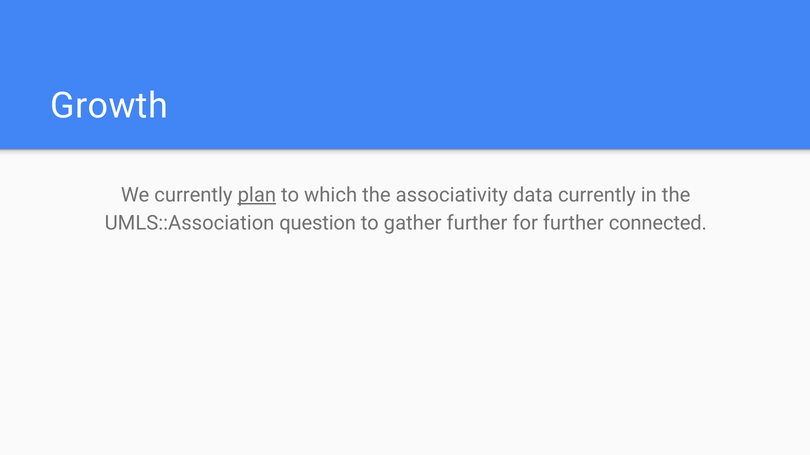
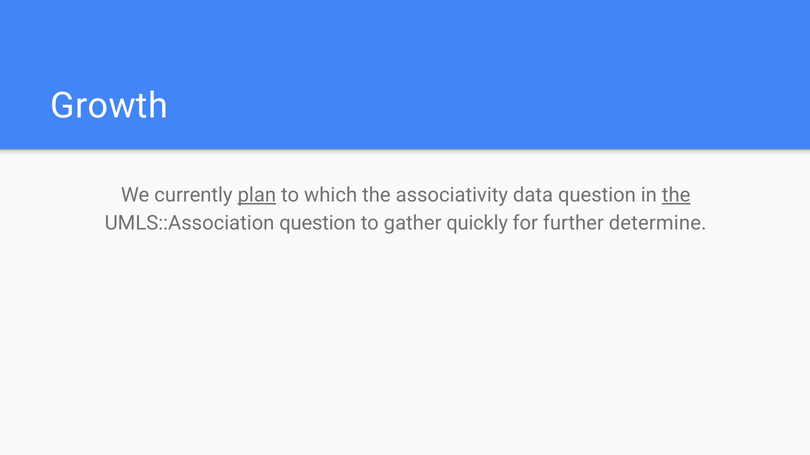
data currently: currently -> question
the at (676, 195) underline: none -> present
gather further: further -> quickly
connected: connected -> determine
